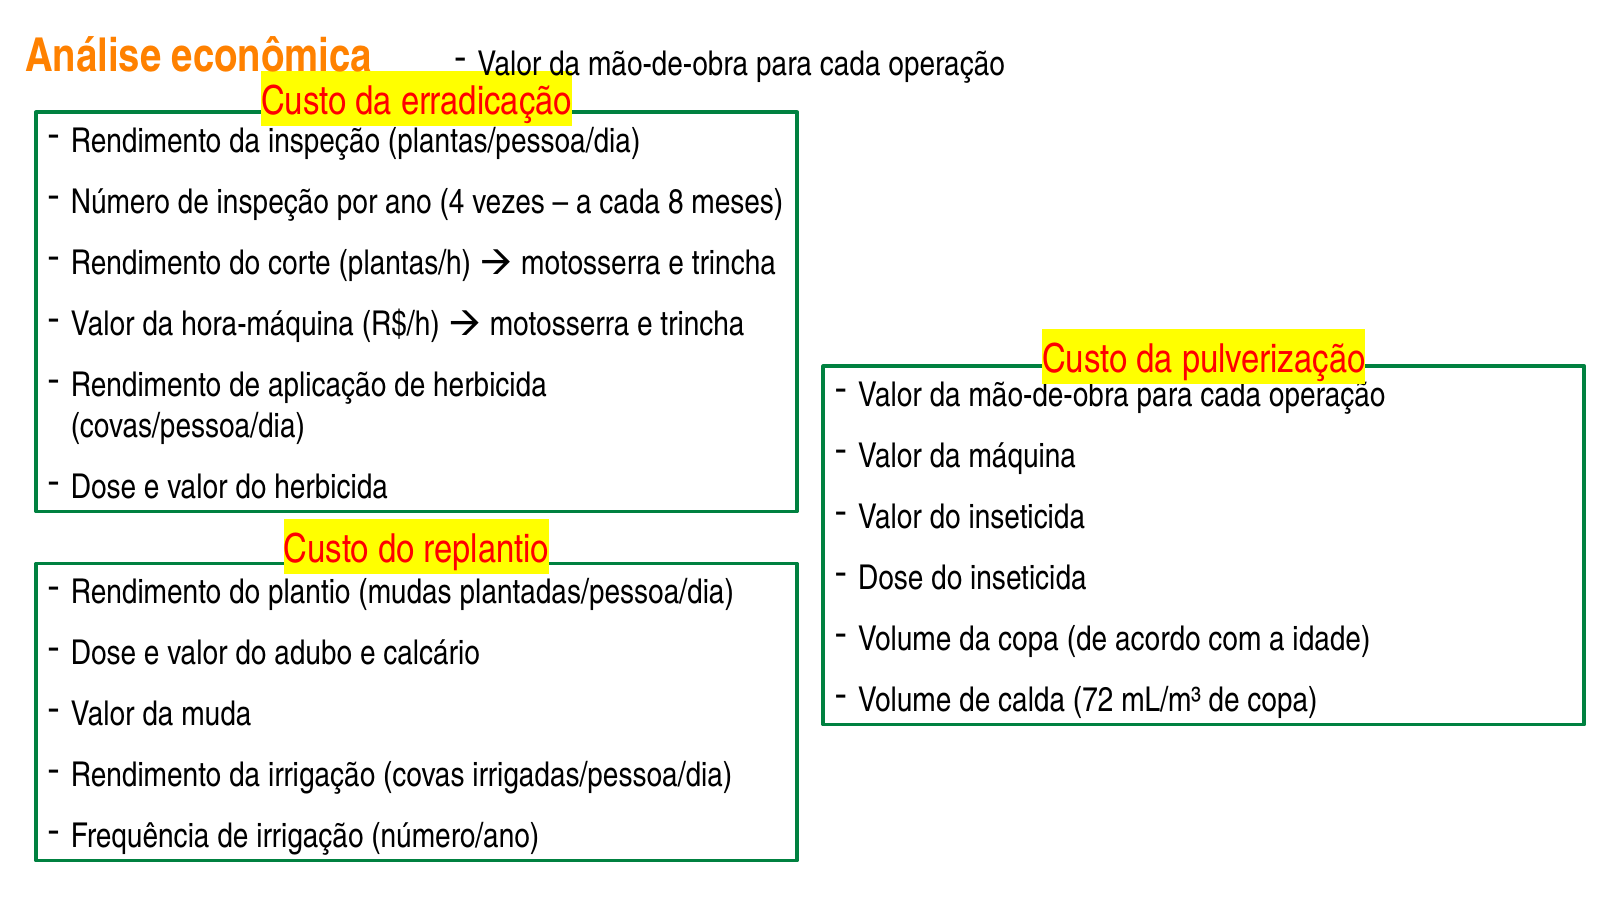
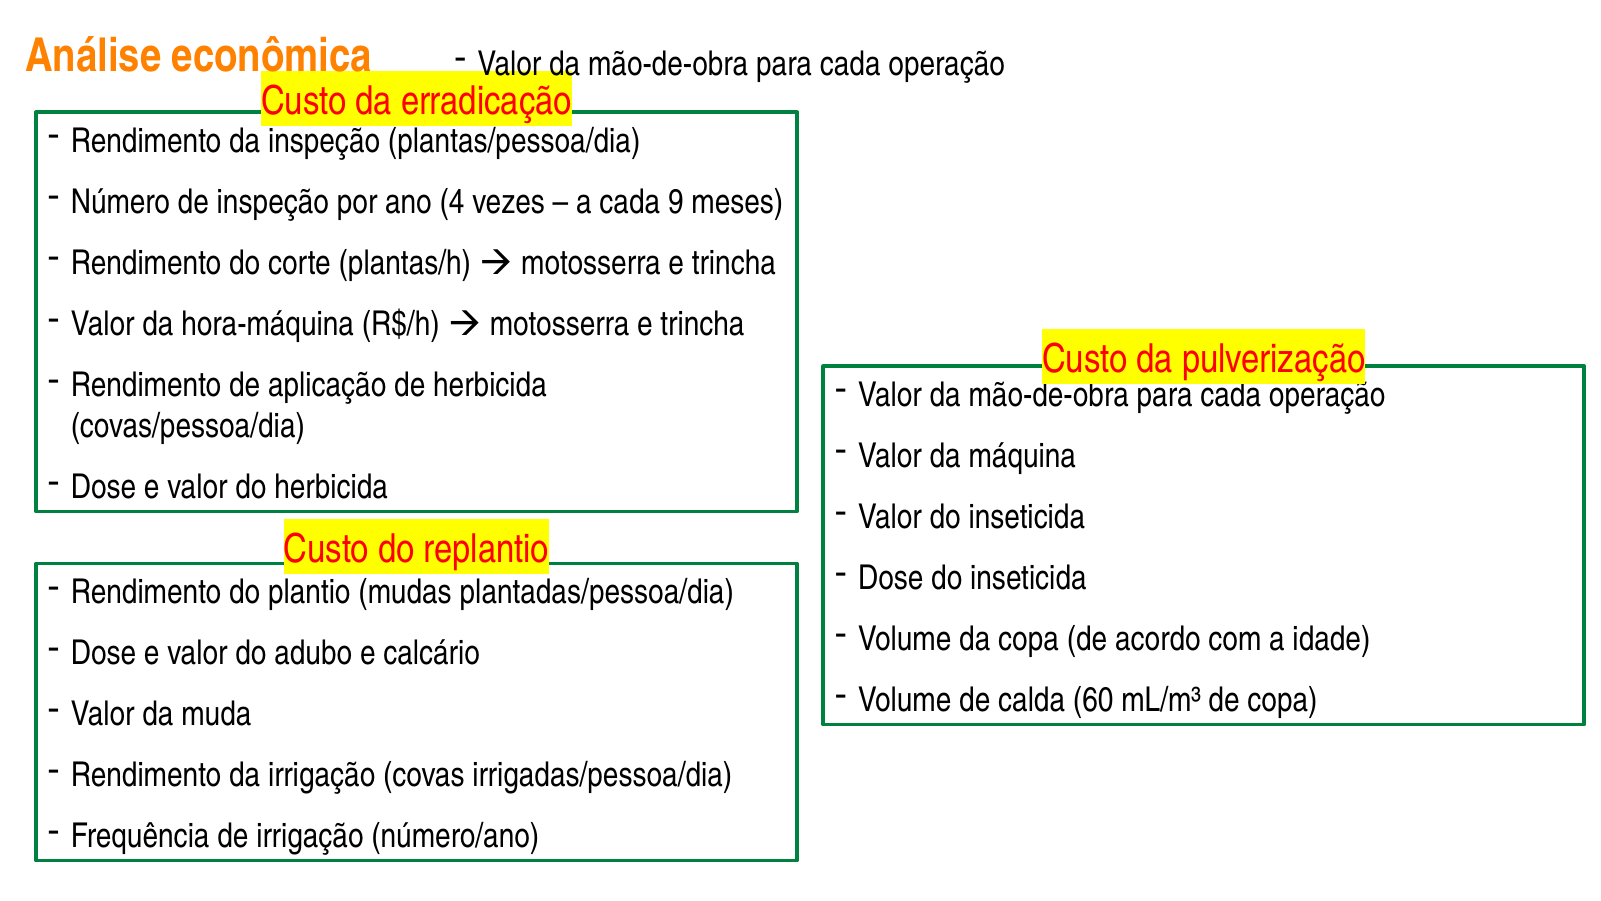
8: 8 -> 9
72: 72 -> 60
